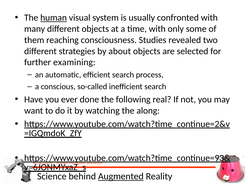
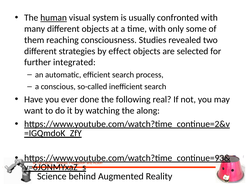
about: about -> effect
examining: examining -> integrated
Augmented underline: present -> none
